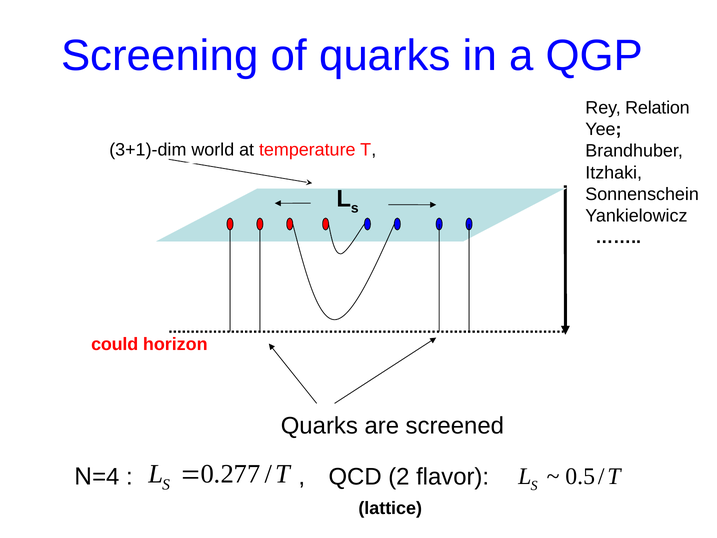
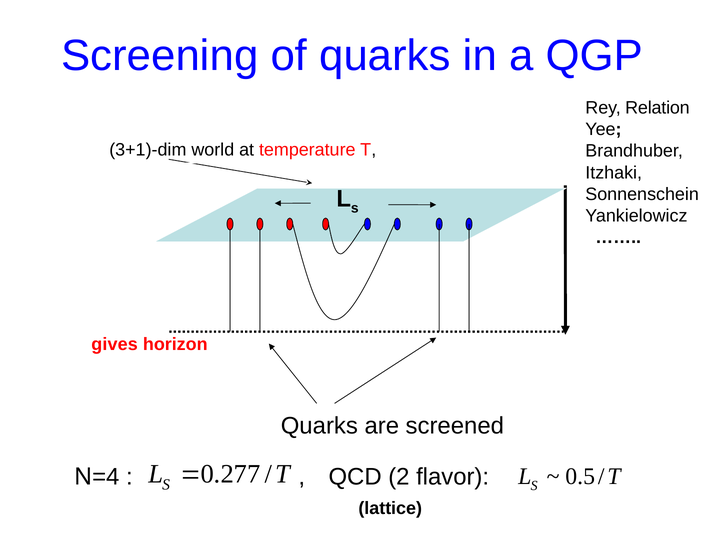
could: could -> gives
